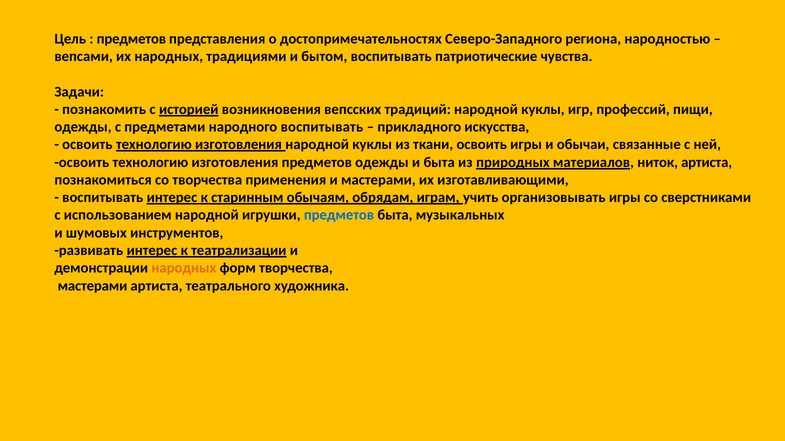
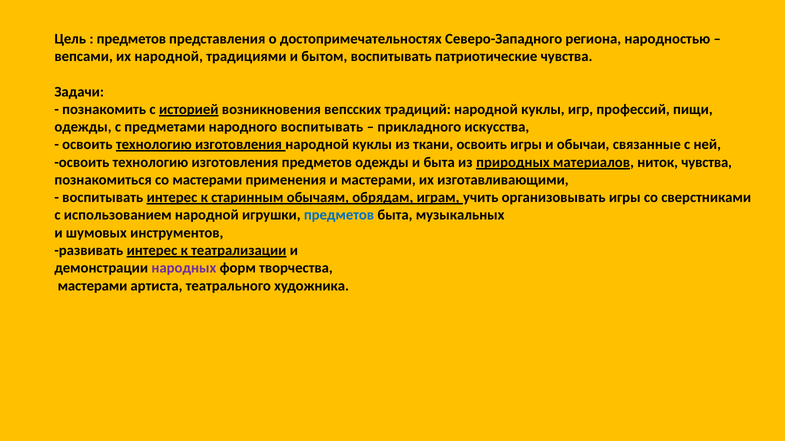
их народных: народных -> народной
ниток артиста: артиста -> чувства
со творчества: творчества -> мастерами
народных at (184, 268) colour: orange -> purple
